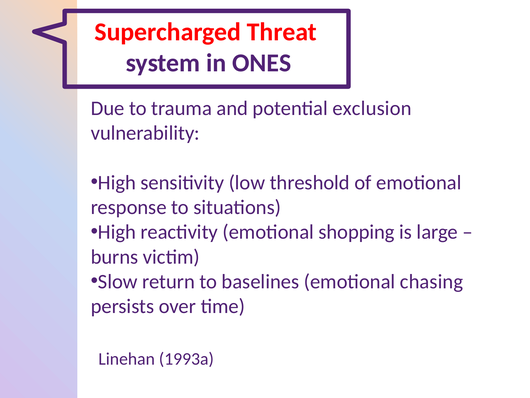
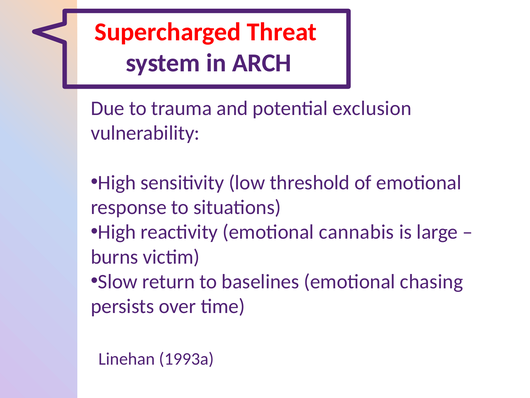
ONES: ONES -> ARCH
shopping: shopping -> cannabis
